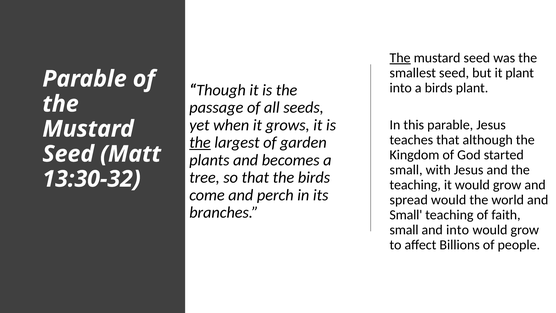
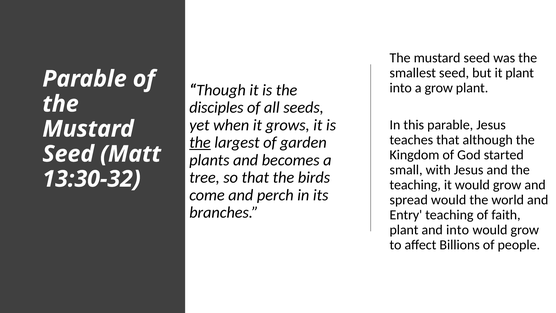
The at (400, 58) underline: present -> none
a birds: birds -> grow
passage: passage -> disciples
Small at (406, 215): Small -> Entry
small at (404, 230): small -> plant
